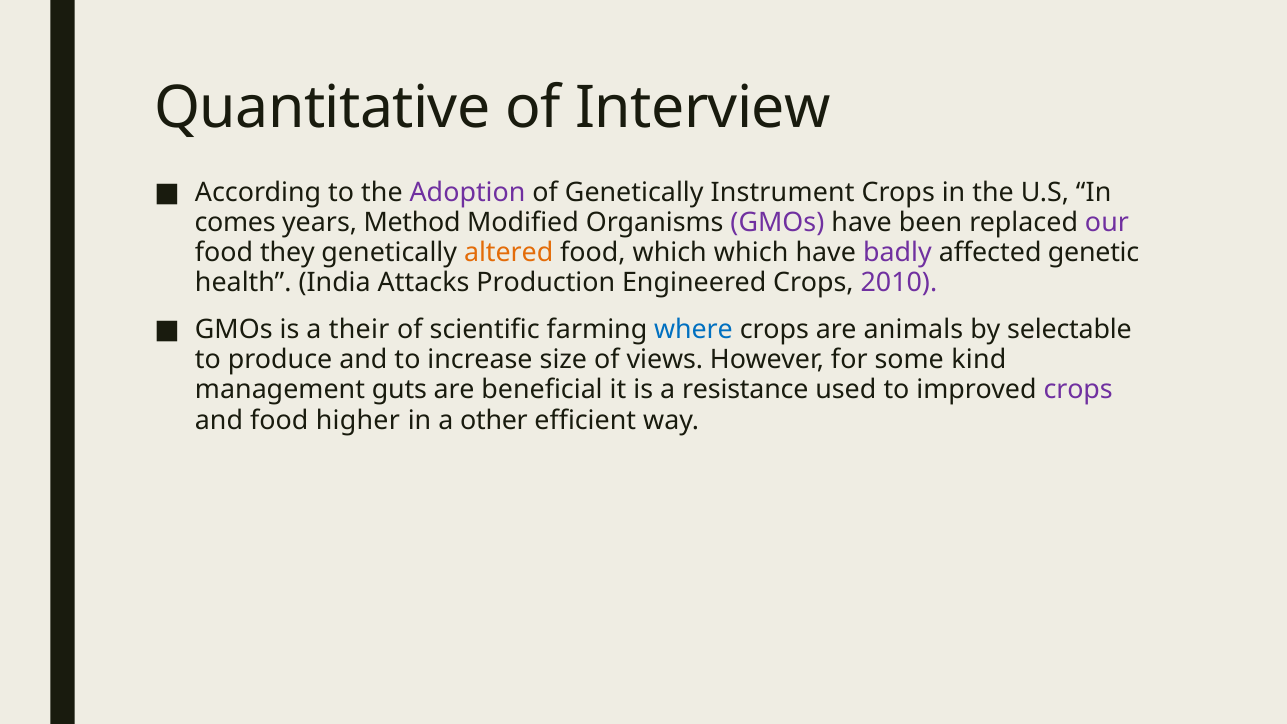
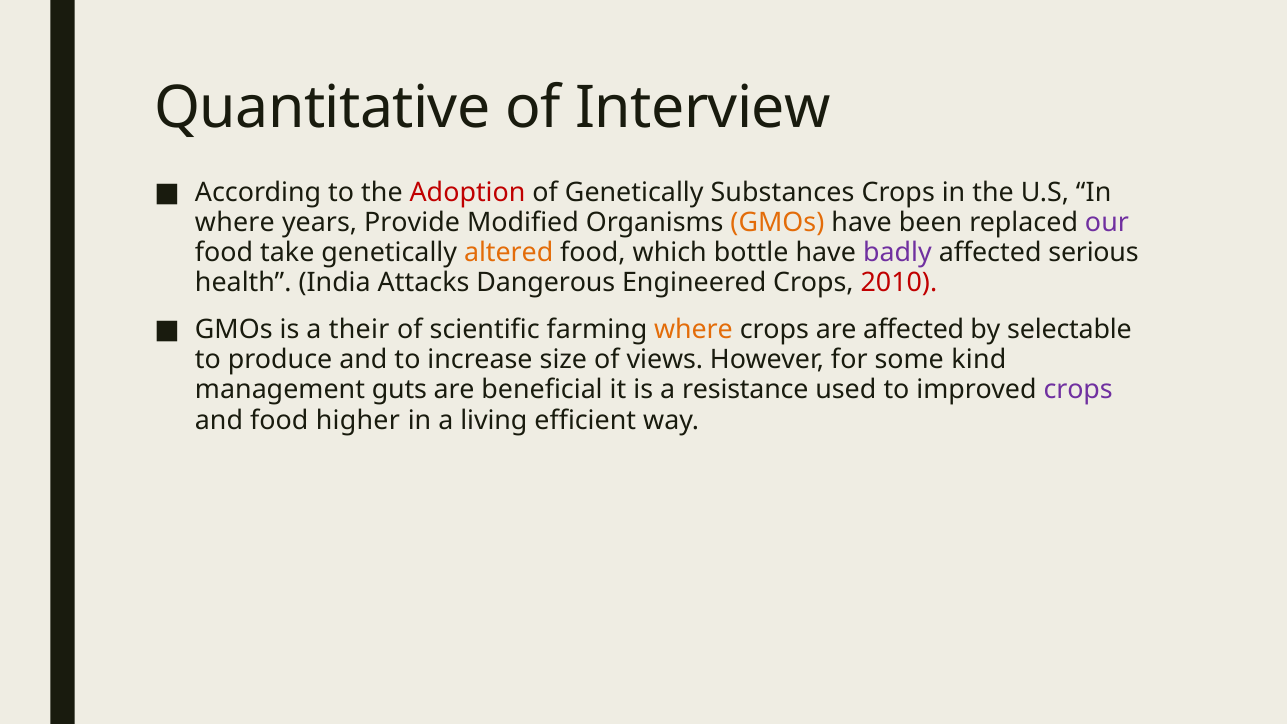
Adoption colour: purple -> red
Instrument: Instrument -> Substances
comes at (235, 223): comes -> where
Method: Method -> Provide
GMOs at (777, 223) colour: purple -> orange
they: they -> take
which which: which -> bottle
genetic: genetic -> serious
Production: Production -> Dangerous
2010 colour: purple -> red
where at (694, 329) colour: blue -> orange
are animals: animals -> affected
other: other -> living
